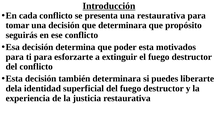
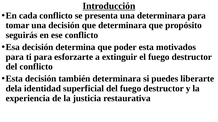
una restaurativa: restaurativa -> determinara
